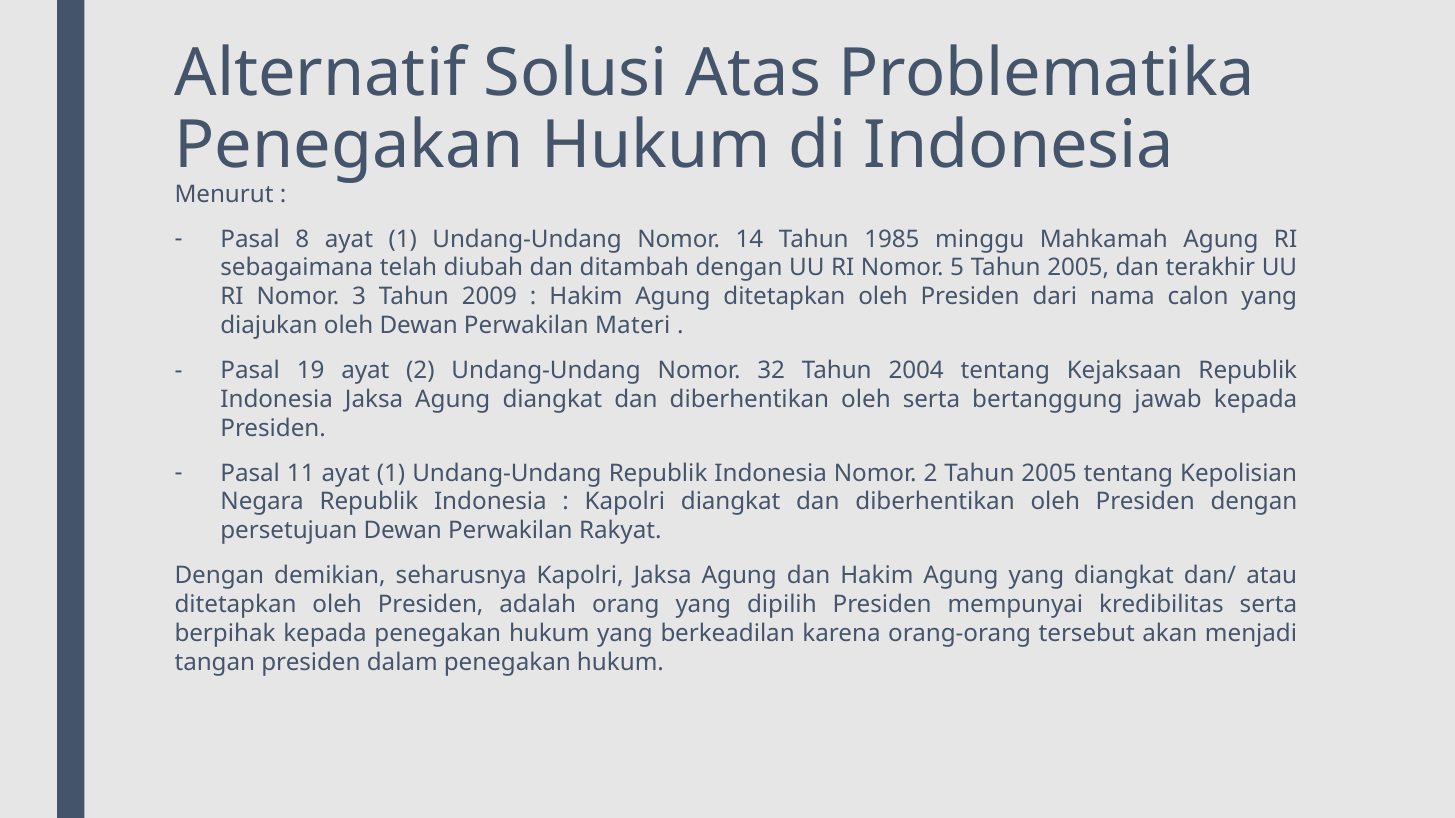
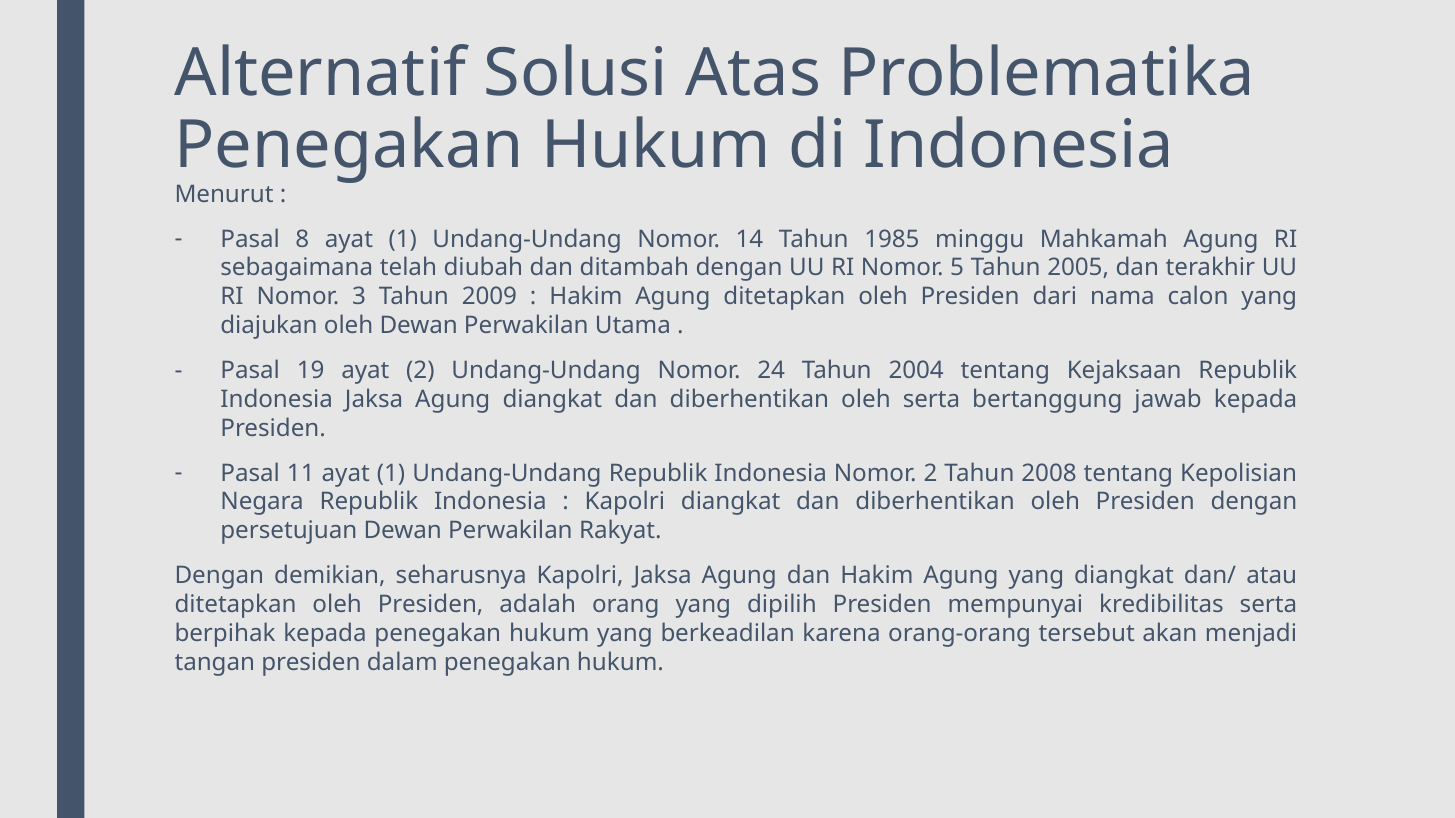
Materi: Materi -> Utama
32: 32 -> 24
2 Tahun 2005: 2005 -> 2008
